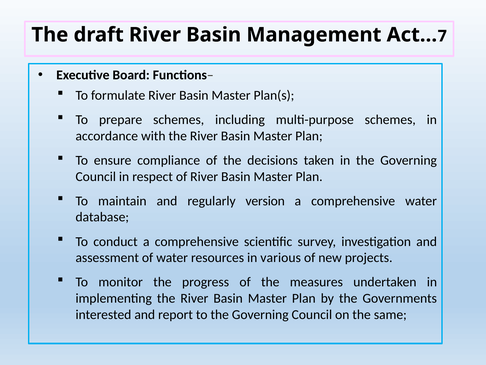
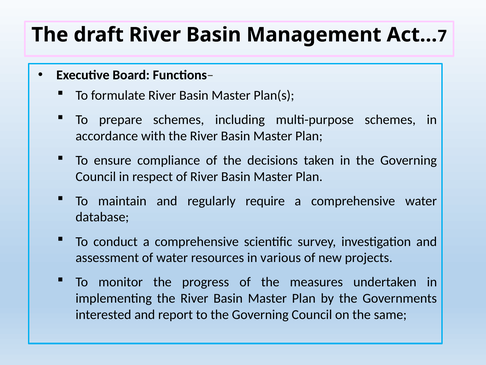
version: version -> require
